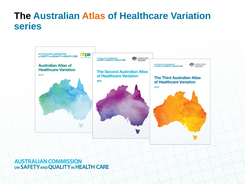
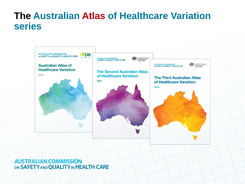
Atlas colour: orange -> red
